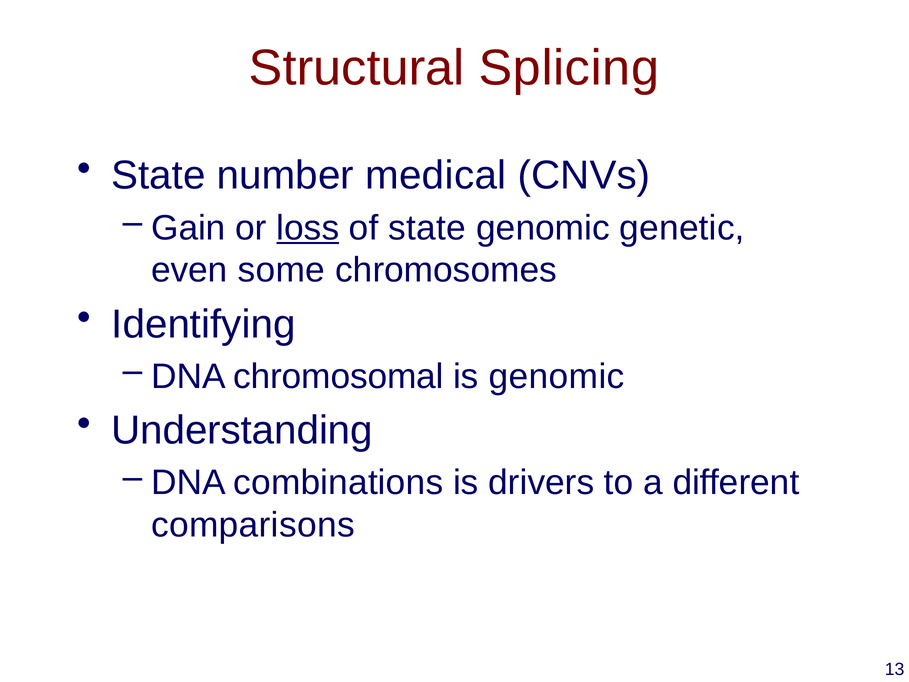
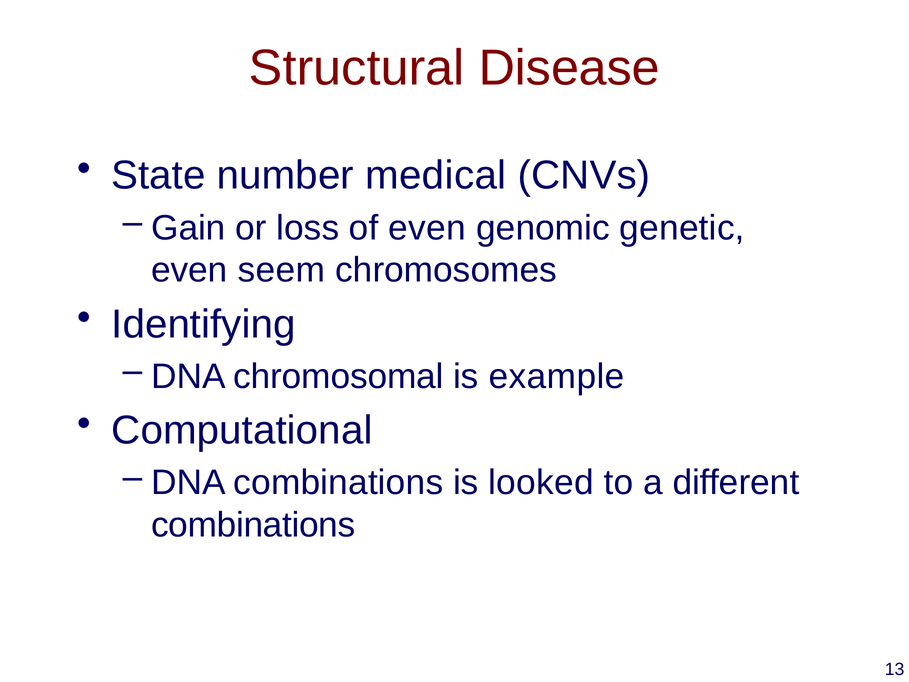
Splicing: Splicing -> Disease
loss underline: present -> none
of state: state -> even
some: some -> seem
is genomic: genomic -> example
Understanding: Understanding -> Computational
drivers: drivers -> looked
comparisons at (253, 525): comparisons -> combinations
